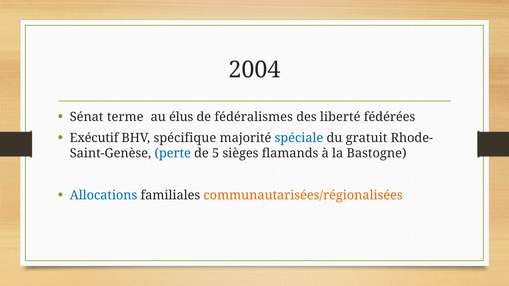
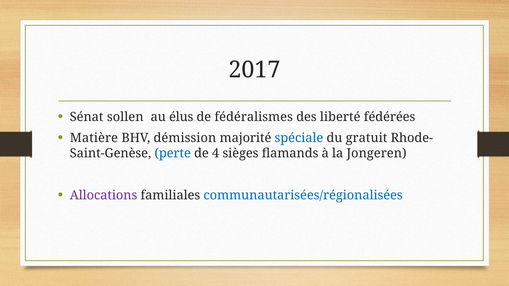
2004: 2004 -> 2017
terme: terme -> sollen
Exécutif: Exécutif -> Matière
spécifique: spécifique -> démission
5: 5 -> 4
Bastogne: Bastogne -> Jongeren
Allocations colour: blue -> purple
communautarisées/régionalisées colour: orange -> blue
